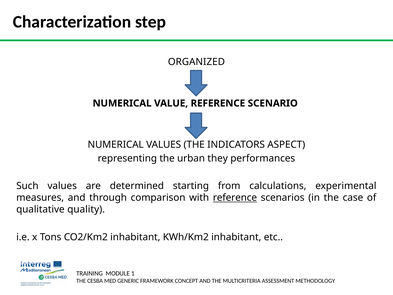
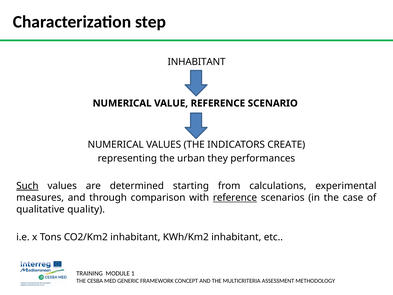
ORGANIZED at (196, 62): ORGANIZED -> INHABITANT
ASPECT: ASPECT -> CREATE
Such underline: none -> present
